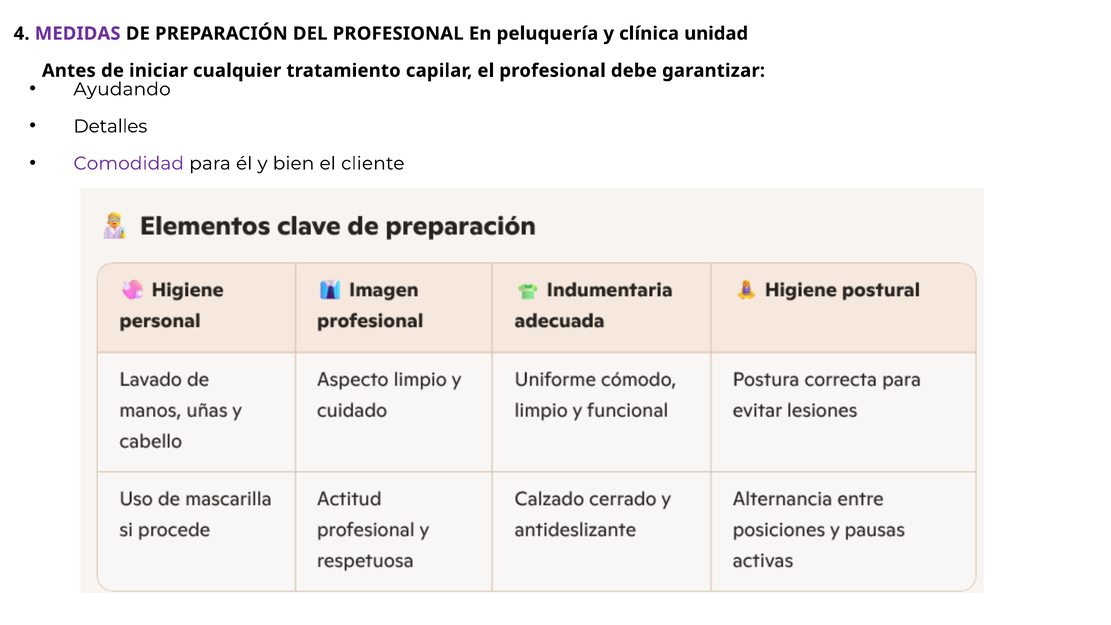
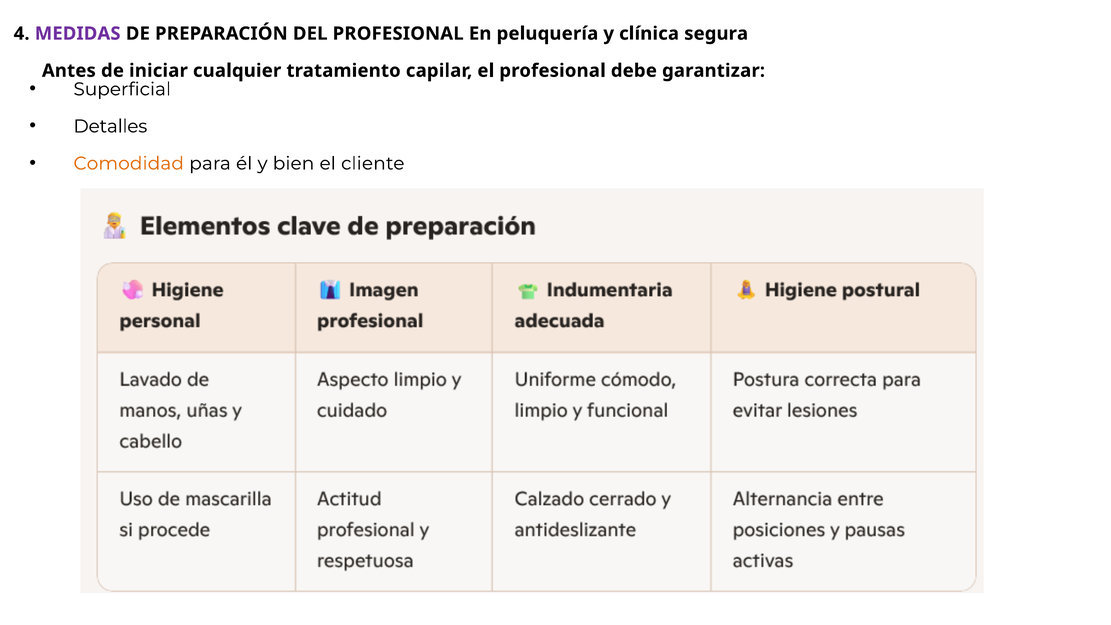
unidad: unidad -> segura
Ayudando: Ayudando -> Superficial
Comodidad colour: purple -> orange
